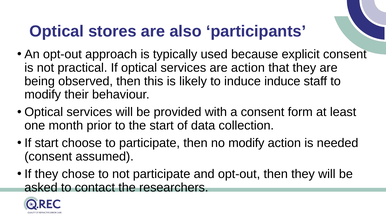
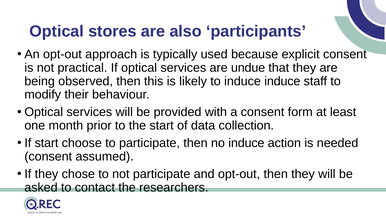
are action: action -> undue
no modify: modify -> induce
